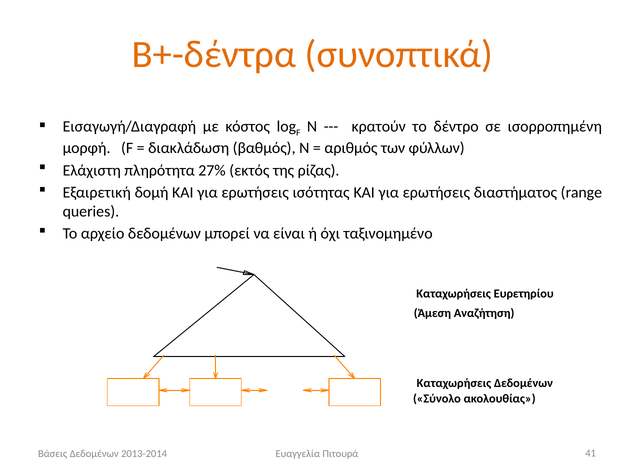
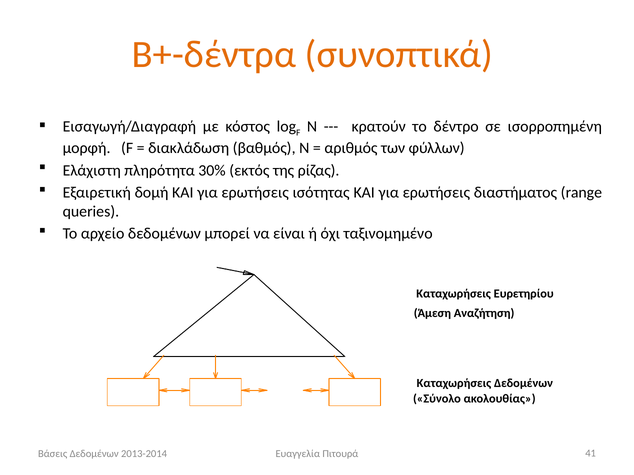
27%: 27% -> 30%
